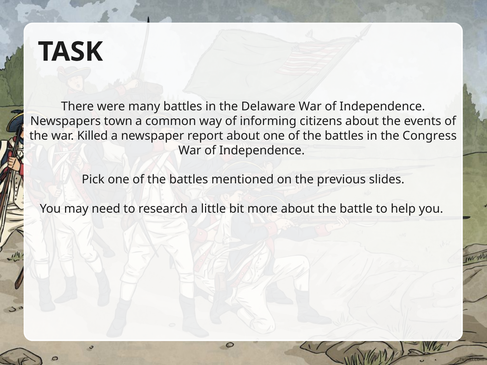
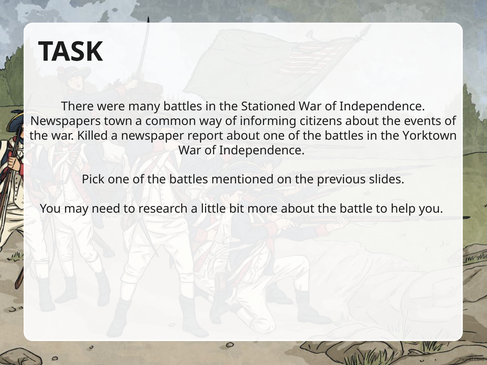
Delaware: Delaware -> Stationed
Congress: Congress -> Yorktown
